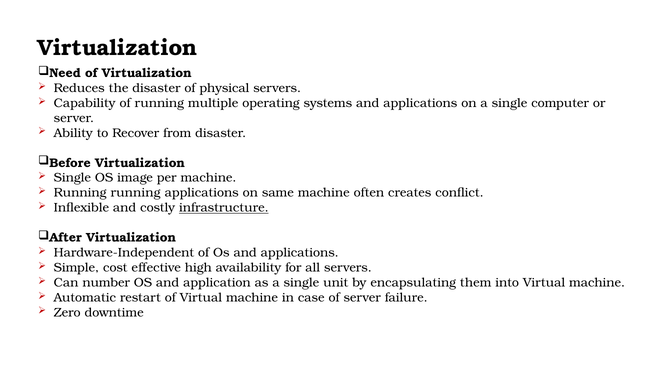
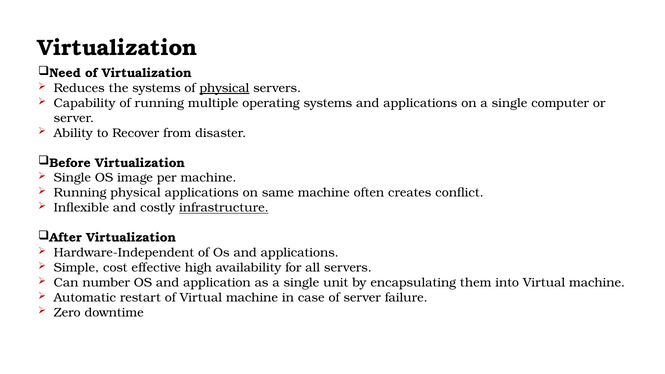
the disaster: disaster -> systems
physical at (224, 88) underline: none -> present
Running running: running -> physical
